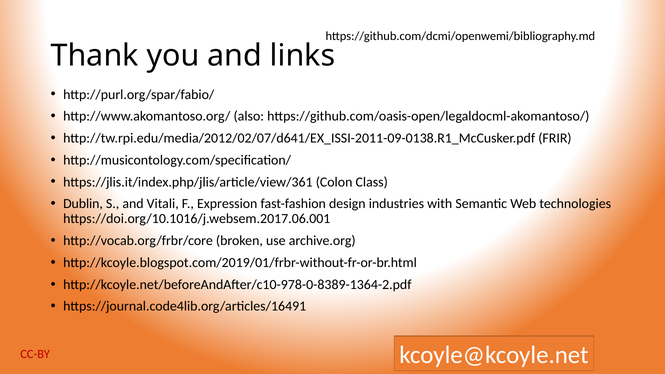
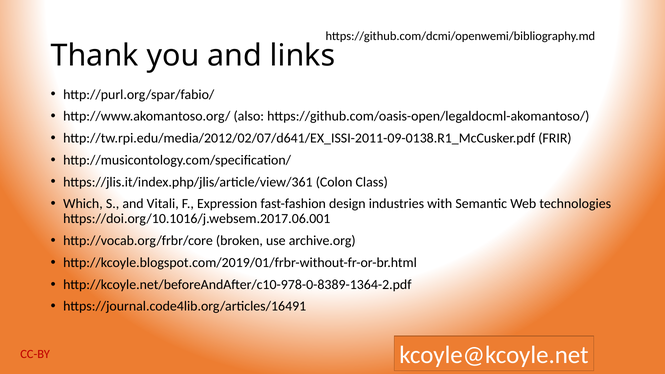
Dublin: Dublin -> Which
